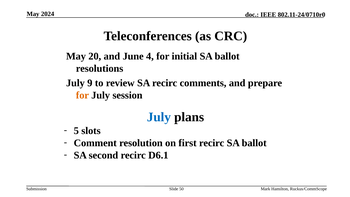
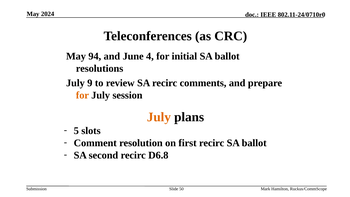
20: 20 -> 94
July at (159, 117) colour: blue -> orange
D6.1: D6.1 -> D6.8
